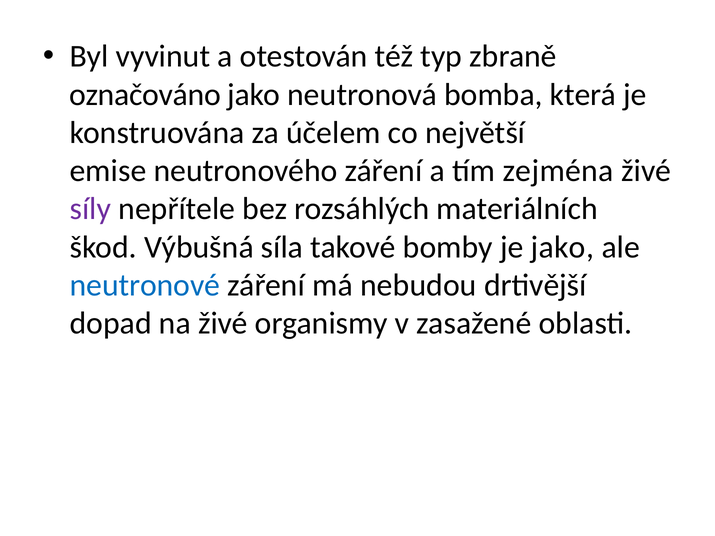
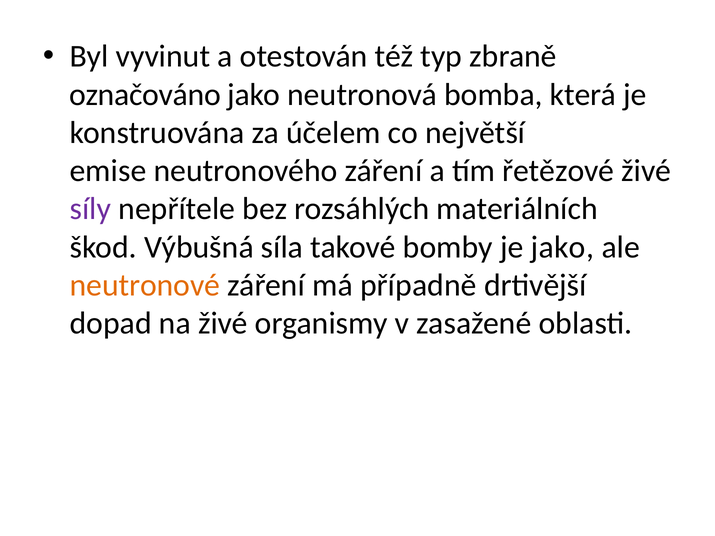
zejména: zejména -> řetězové
neutronové colour: blue -> orange
nebudou: nebudou -> případně
